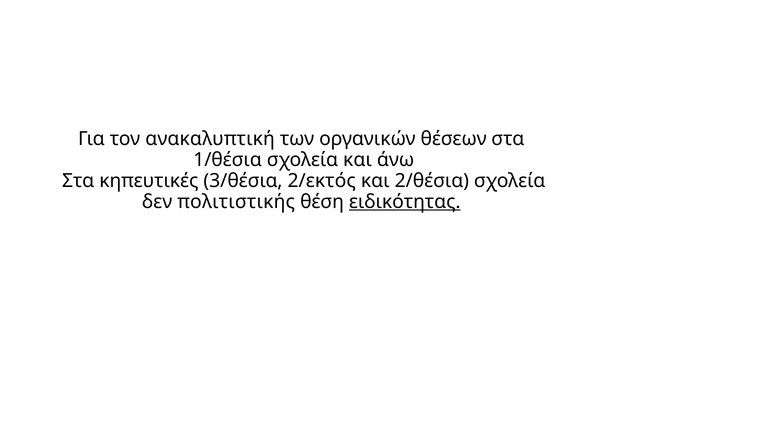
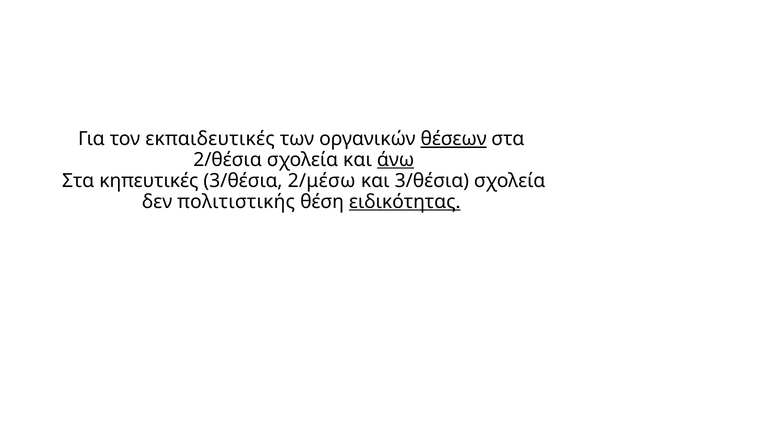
ανακαλυπτική: ανακαλυπτική -> εκπαιδευτικές
θέσεων underline: none -> present
1/θέσια: 1/θέσια -> 2/θέσια
άνω underline: none -> present
2/εκτός: 2/εκτός -> 2/μέσω
και 2/θέσια: 2/θέσια -> 3/θέσια
